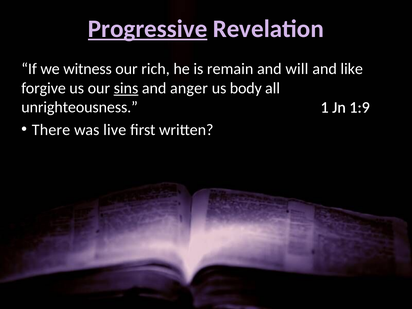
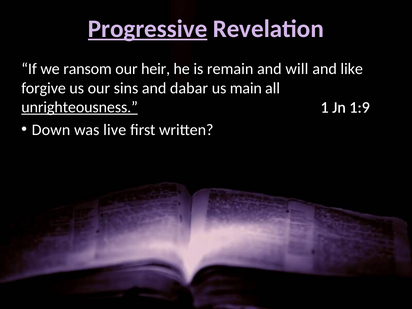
witness: witness -> ransom
rich: rich -> heir
sins underline: present -> none
anger: anger -> dabar
body: body -> main
unrighteousness underline: none -> present
There: There -> Down
